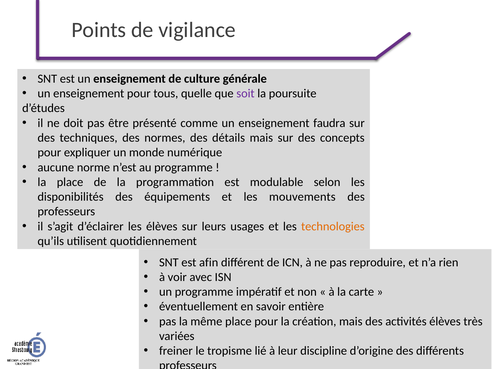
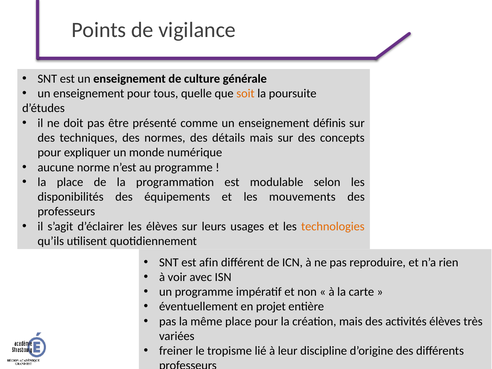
soit colour: purple -> orange
faudra: faudra -> définis
savoir: savoir -> projet
